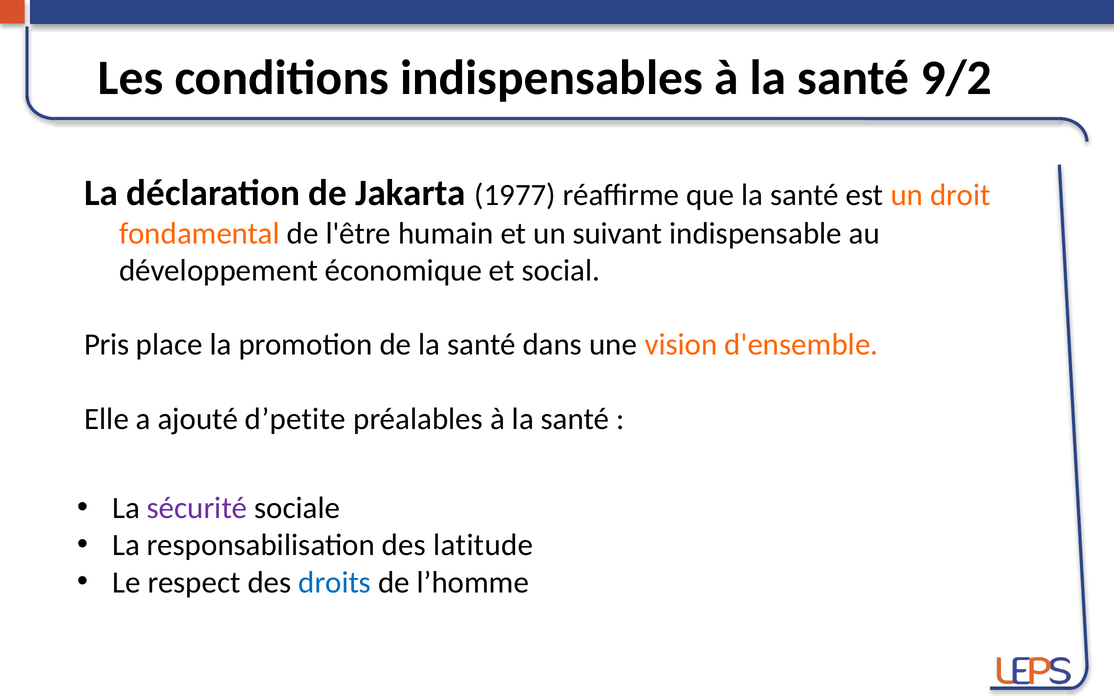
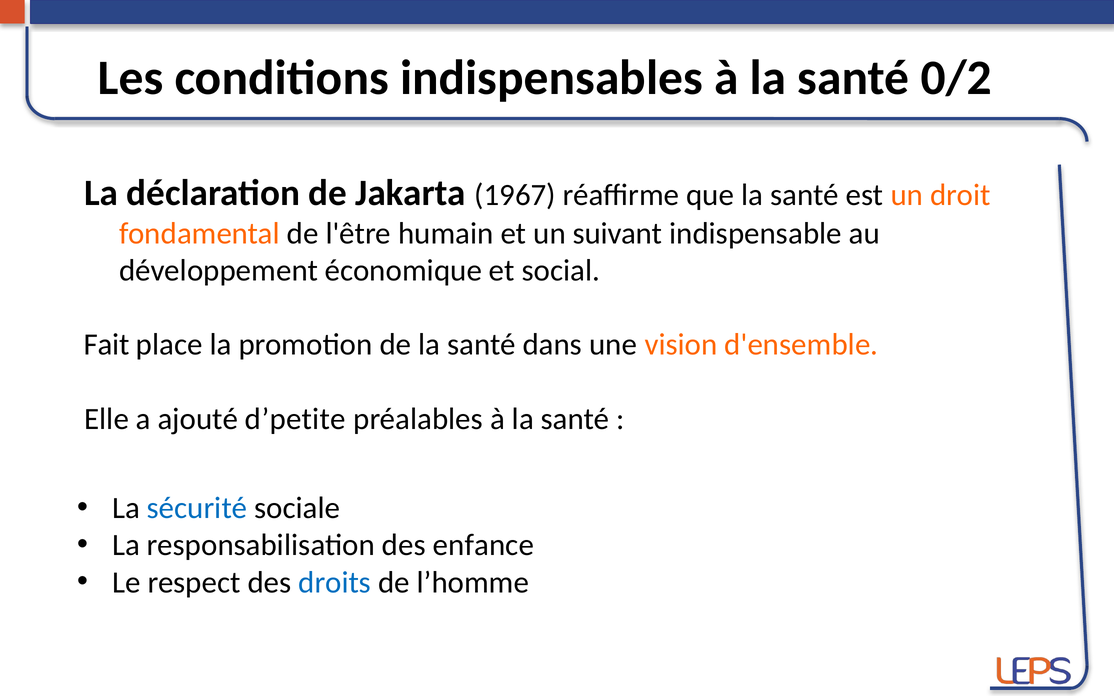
9/2: 9/2 -> 0/2
1977: 1977 -> 1967
Pris: Pris -> Fait
sécurité colour: purple -> blue
latitude: latitude -> enfance
